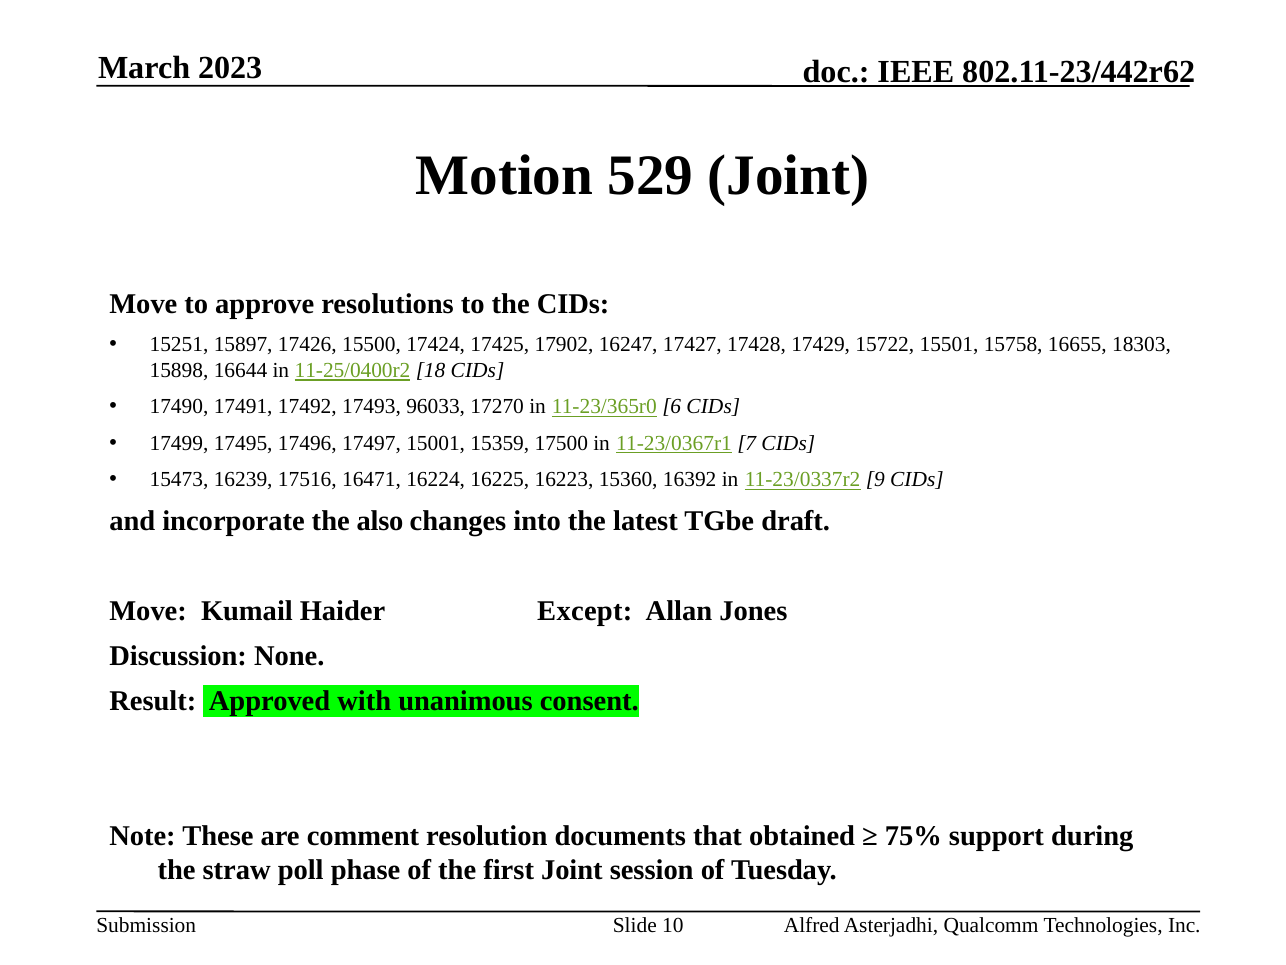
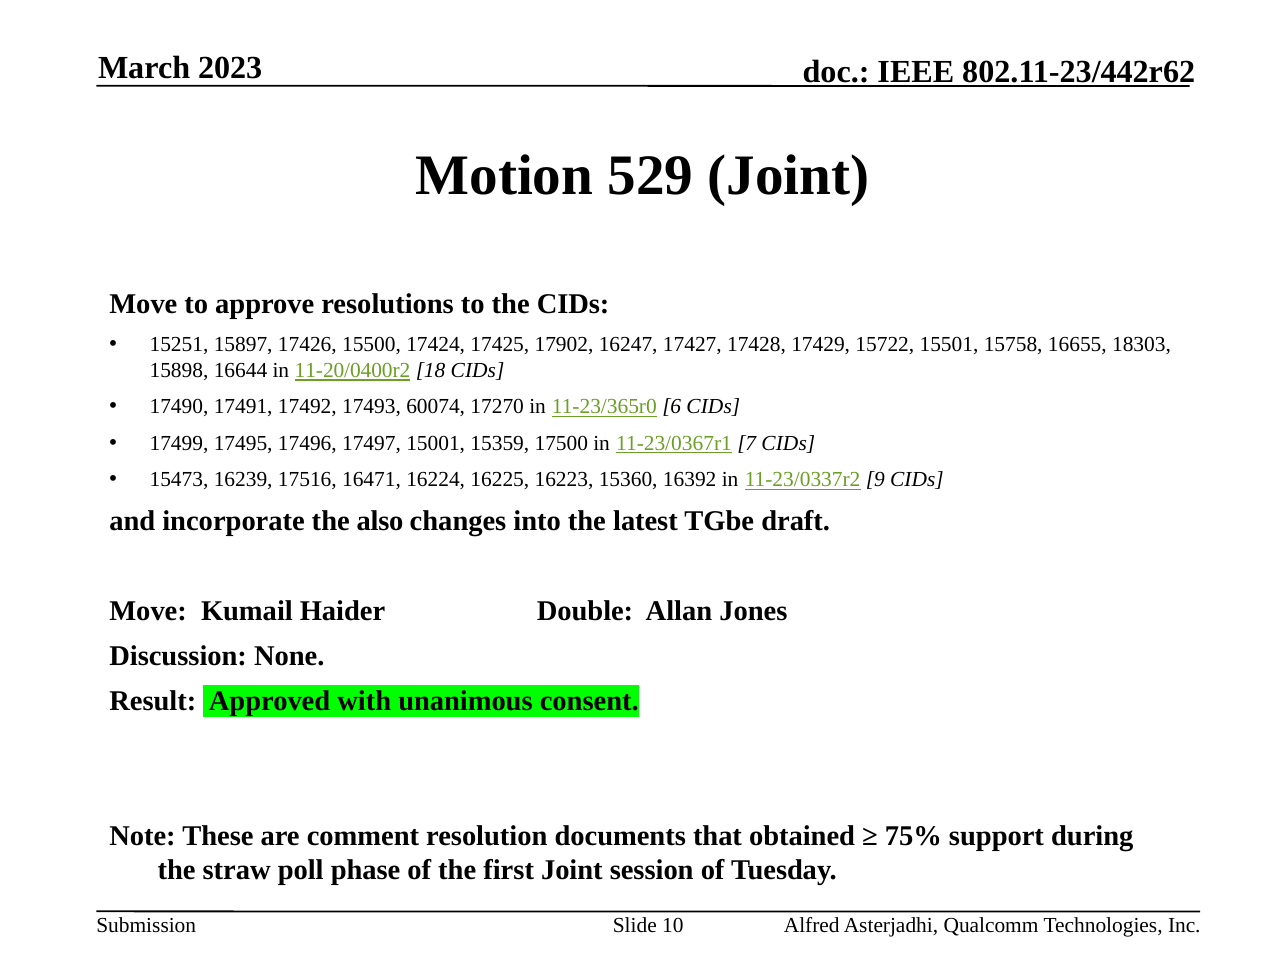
11-25/0400r2: 11-25/0400r2 -> 11-20/0400r2
96033: 96033 -> 60074
Except: Except -> Double
